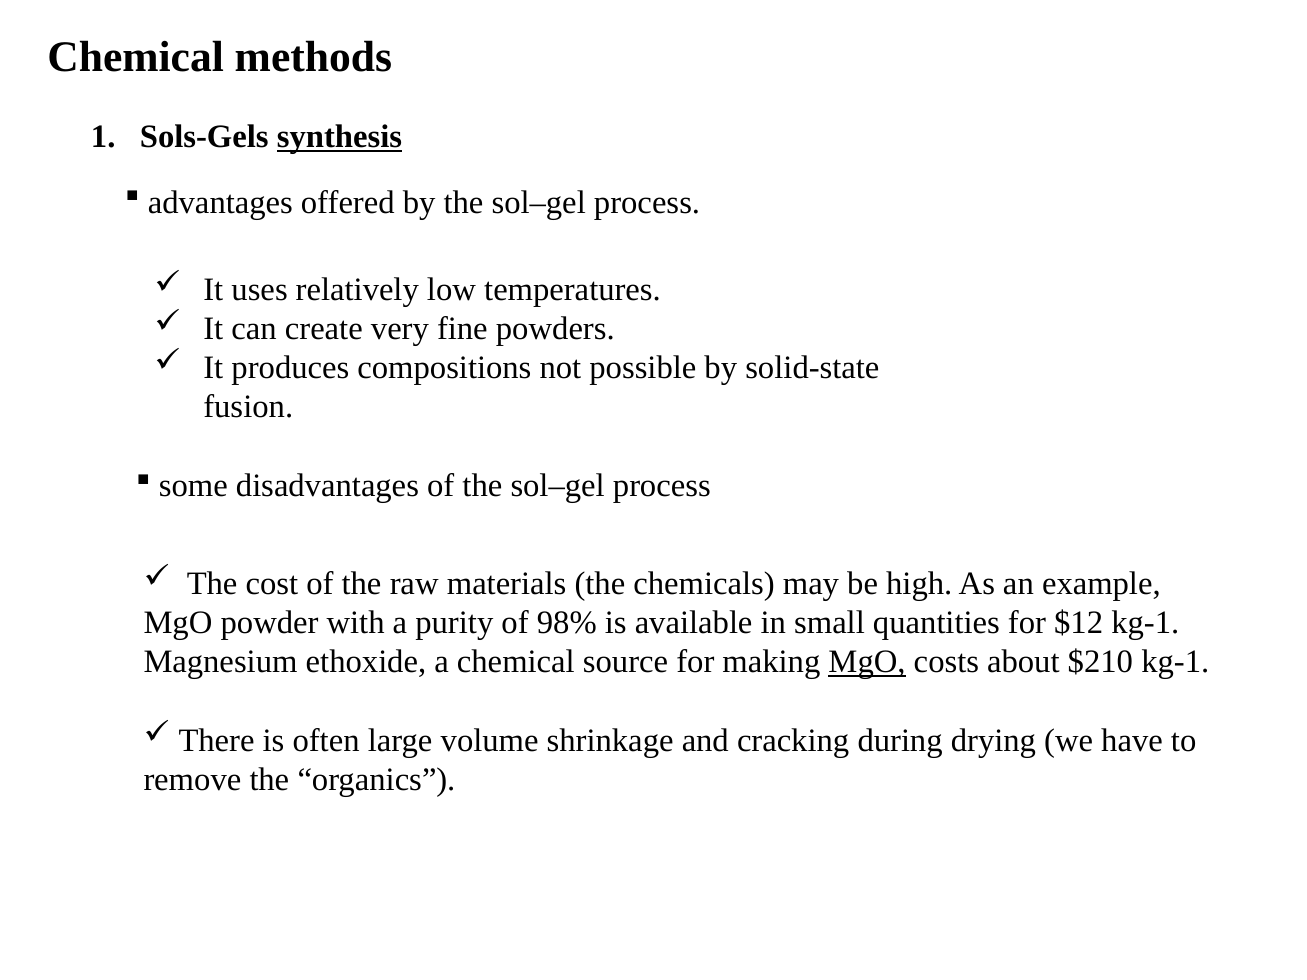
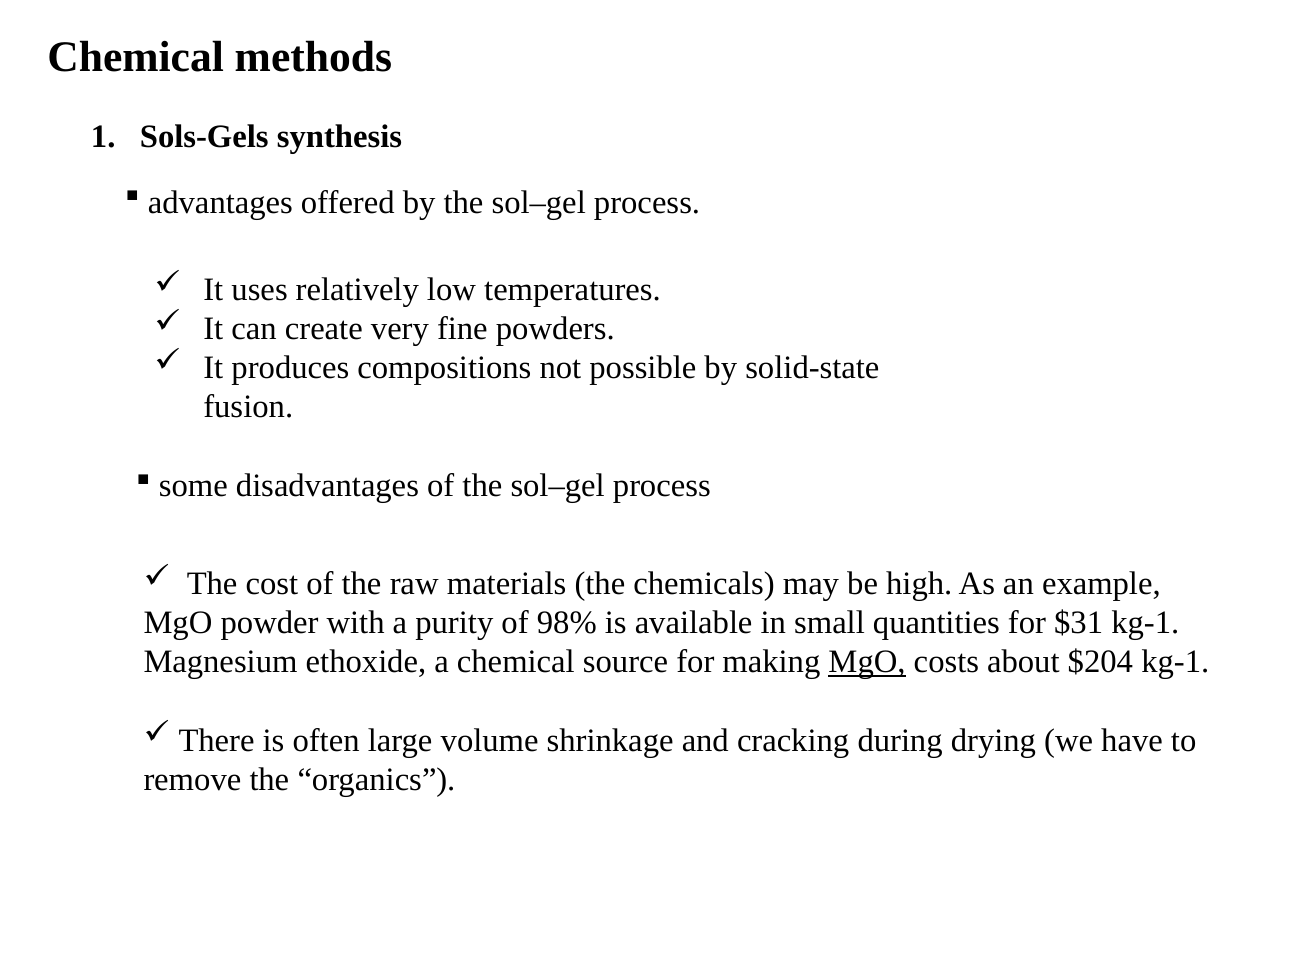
synthesis underline: present -> none
$12: $12 -> $31
$210: $210 -> $204
